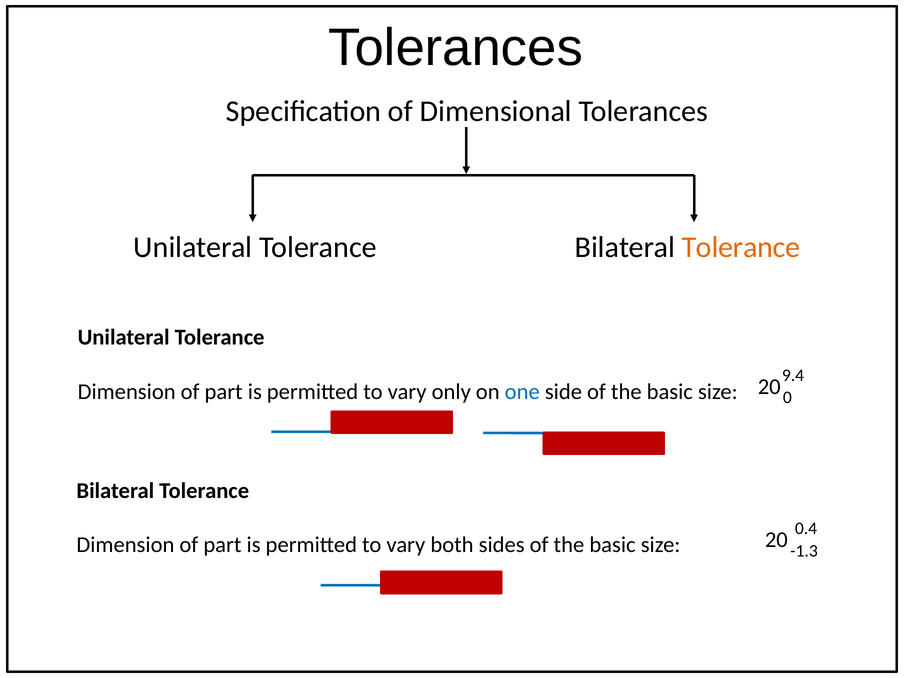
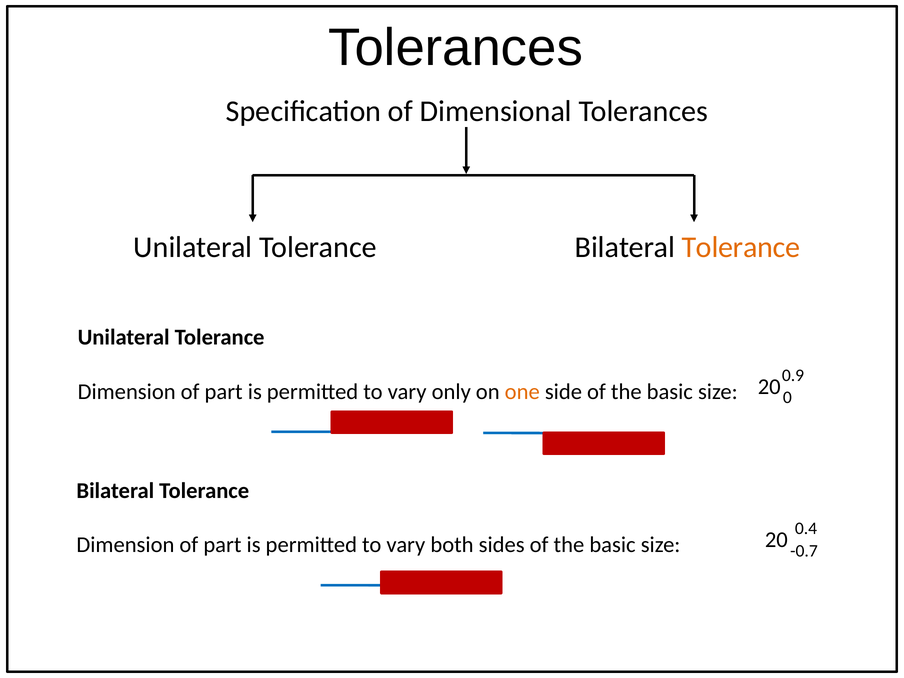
9.4: 9.4 -> 0.9
one colour: blue -> orange
-1.3: -1.3 -> -0.7
